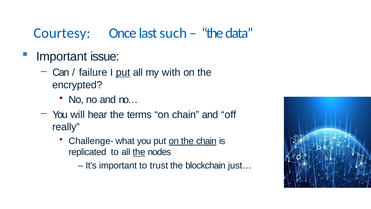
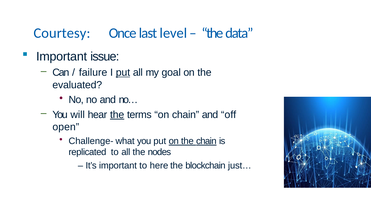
such: such -> level
with: with -> goal
encrypted: encrypted -> evaluated
the at (117, 114) underline: none -> present
really: really -> open
the at (139, 152) underline: present -> none
trust: trust -> here
